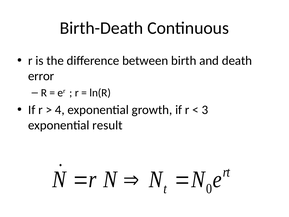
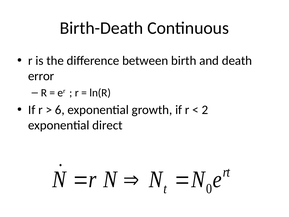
4: 4 -> 6
3: 3 -> 2
result: result -> direct
